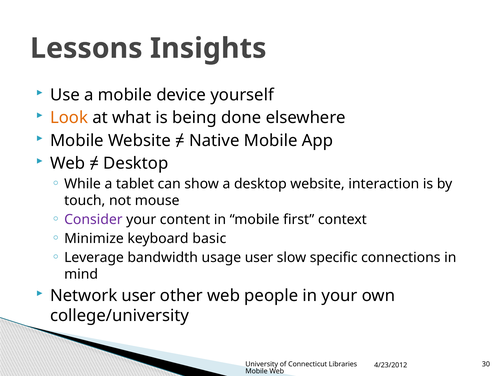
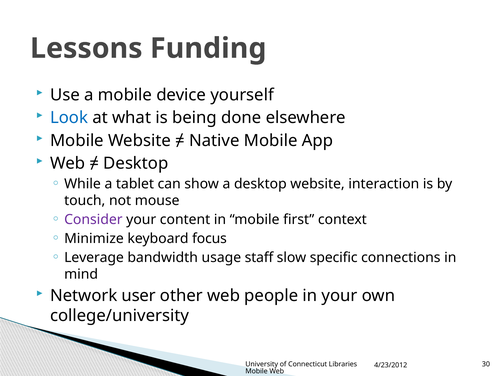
Insights: Insights -> Funding
Look colour: orange -> blue
basic: basic -> focus
usage user: user -> staff
